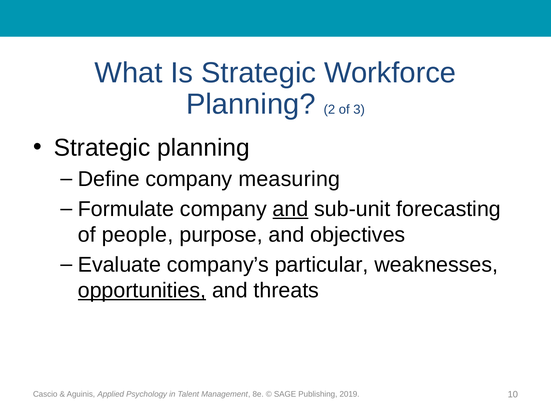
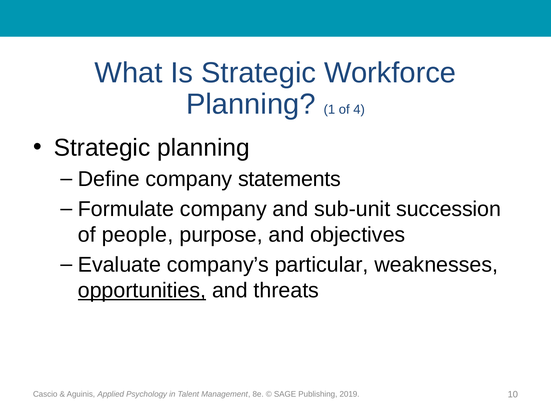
2: 2 -> 1
3: 3 -> 4
measuring: measuring -> statements
and at (290, 209) underline: present -> none
forecasting: forecasting -> succession
